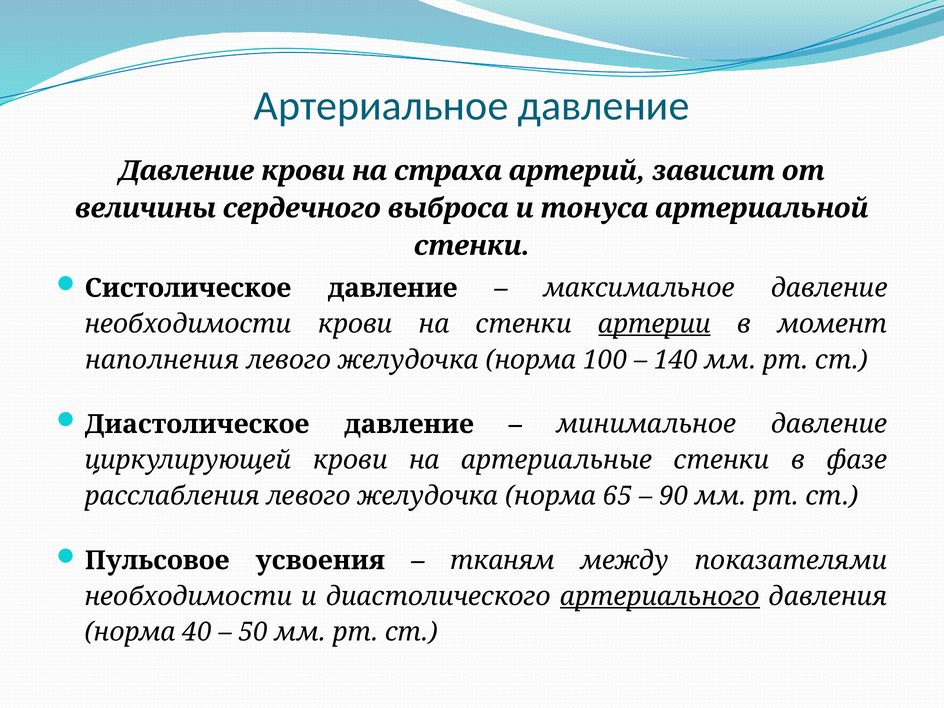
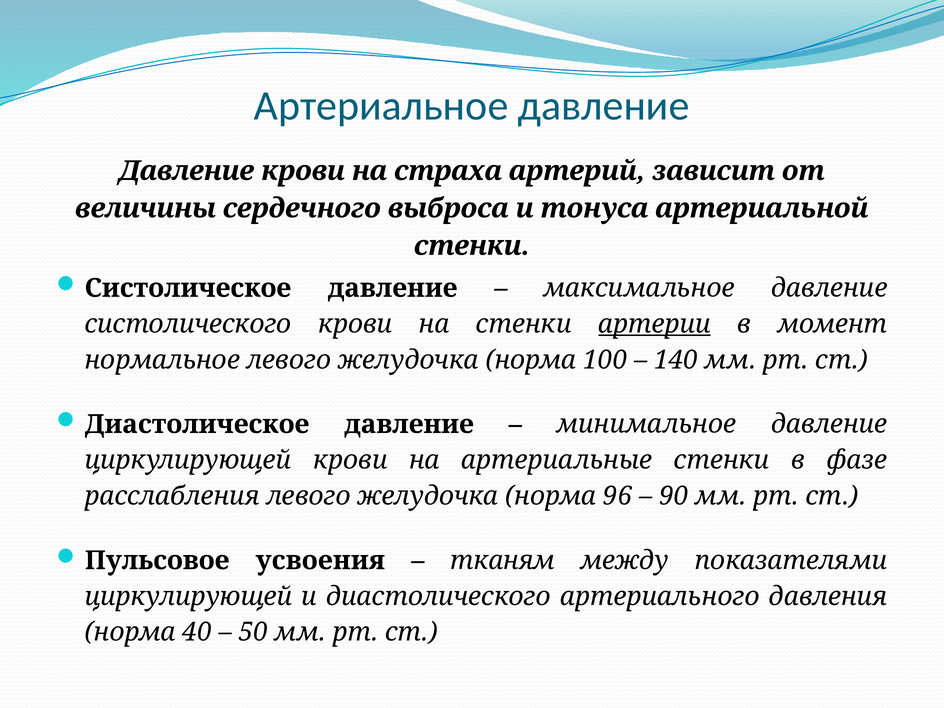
необходимости at (188, 324): необходимости -> систолического
наполнения: наполнения -> нормальное
65: 65 -> 96
необходимости at (188, 596): необходимости -> циркулирующей
артериального underline: present -> none
